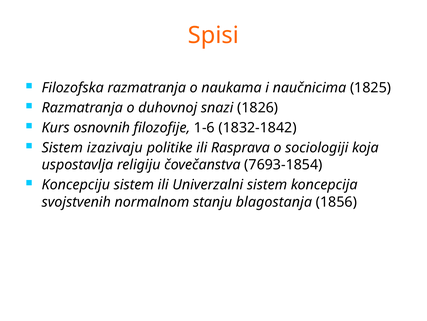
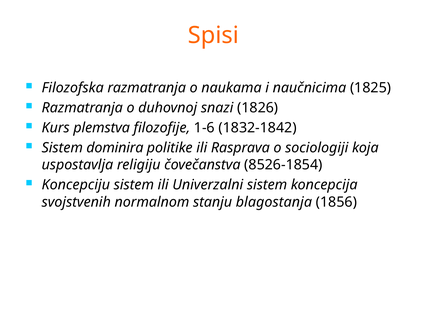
osnovnih: osnovnih -> plemstva
izazivaju: izazivaju -> dominira
7693-1854: 7693-1854 -> 8526-1854
